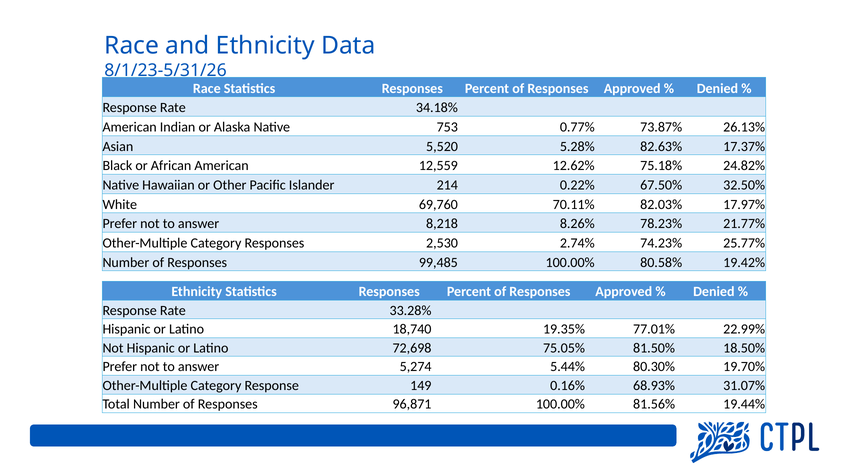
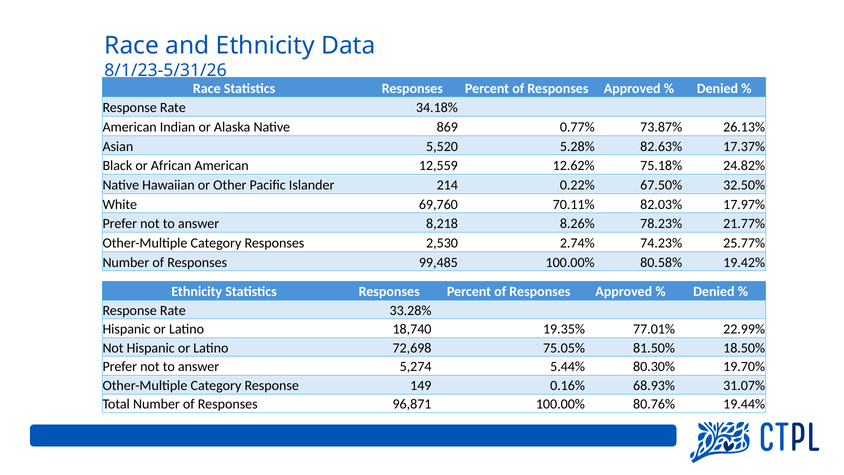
753: 753 -> 869
81.56%: 81.56% -> 80.76%
